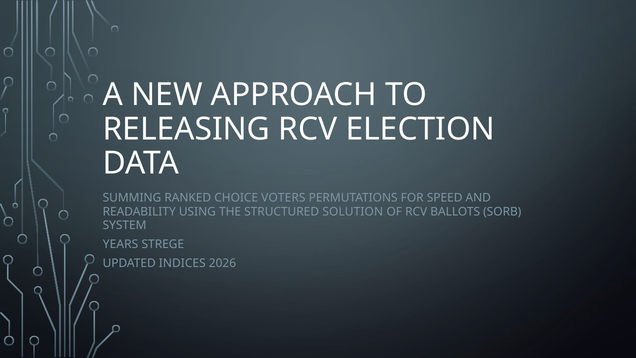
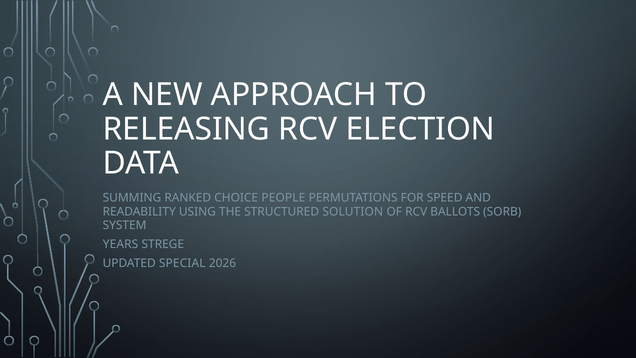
VOTERS: VOTERS -> PEOPLE
INDICES: INDICES -> SPECIAL
